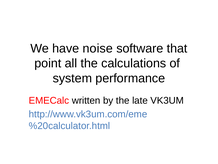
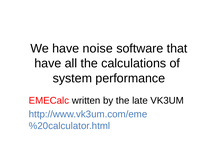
point at (48, 63): point -> have
